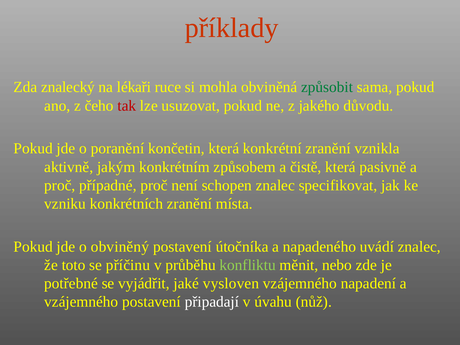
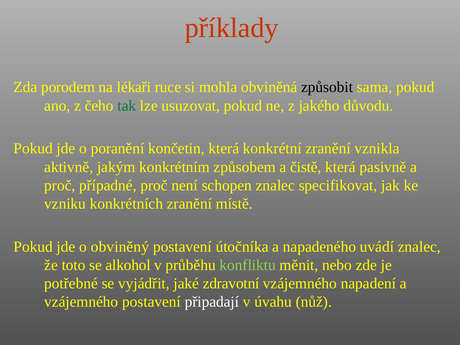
znalecký: znalecký -> porodem
způsobit colour: green -> black
tak colour: red -> green
místa: místa -> místě
příčinu: příčinu -> alkohol
vysloven: vysloven -> zdravotní
